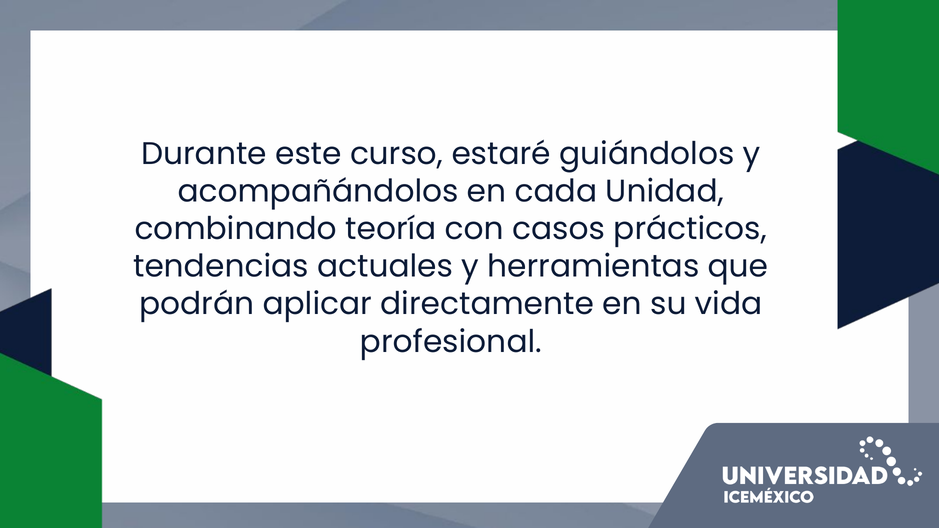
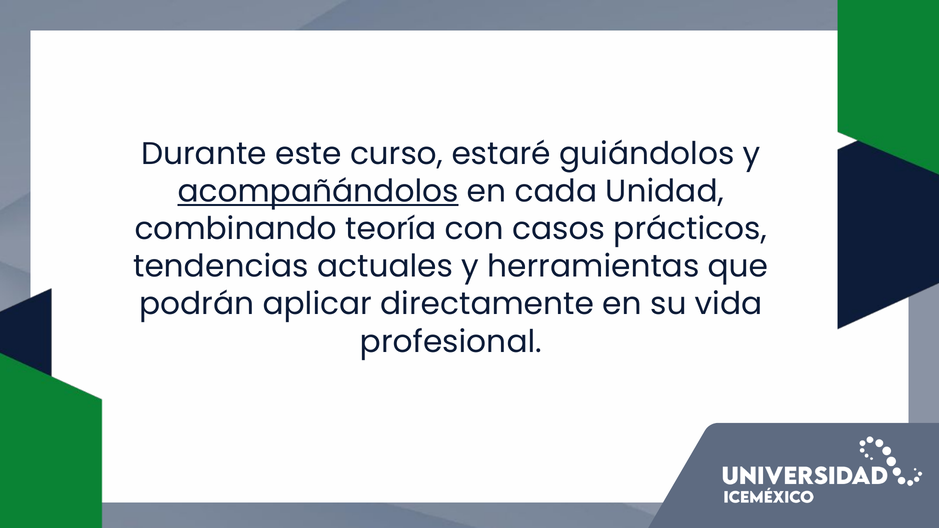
acompañándolos underline: none -> present
